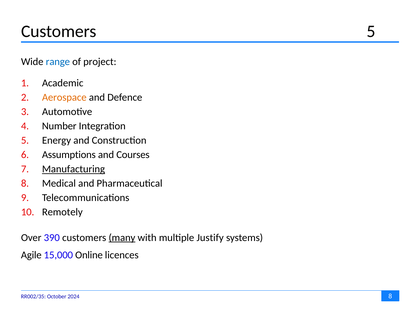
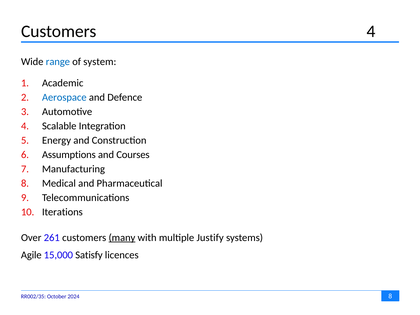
Customers 5: 5 -> 4
project: project -> system
Aerospace colour: orange -> blue
Number: Number -> Scalable
Manufacturing underline: present -> none
Remotely: Remotely -> Iterations
390: 390 -> 261
Online: Online -> Satisfy
